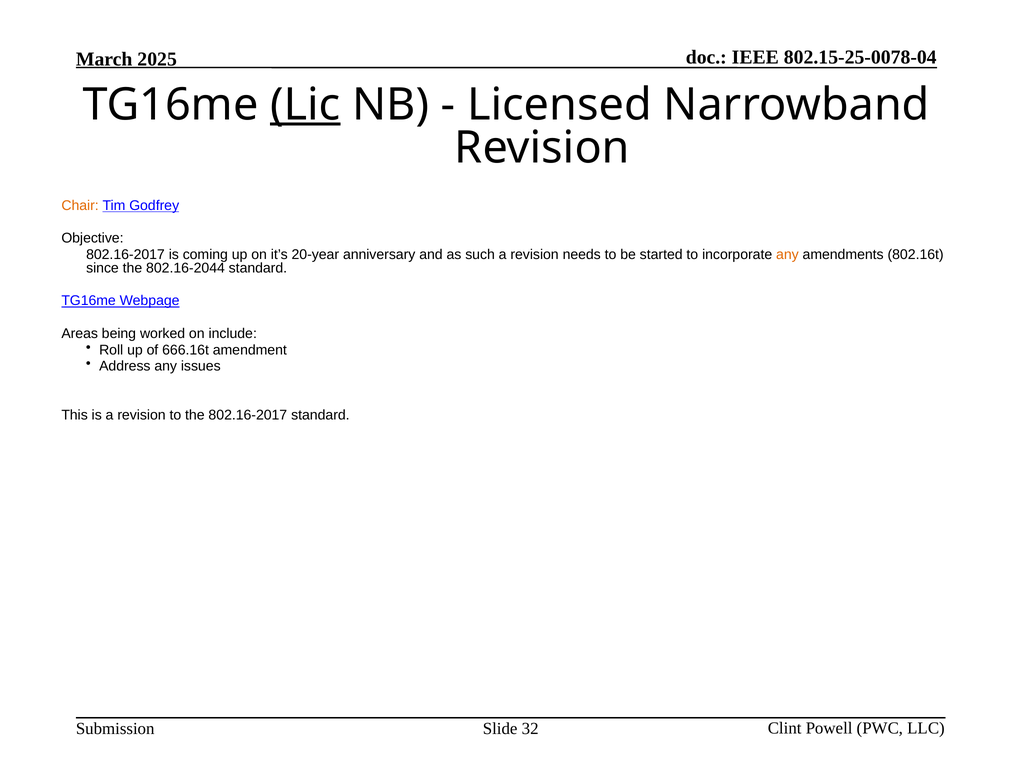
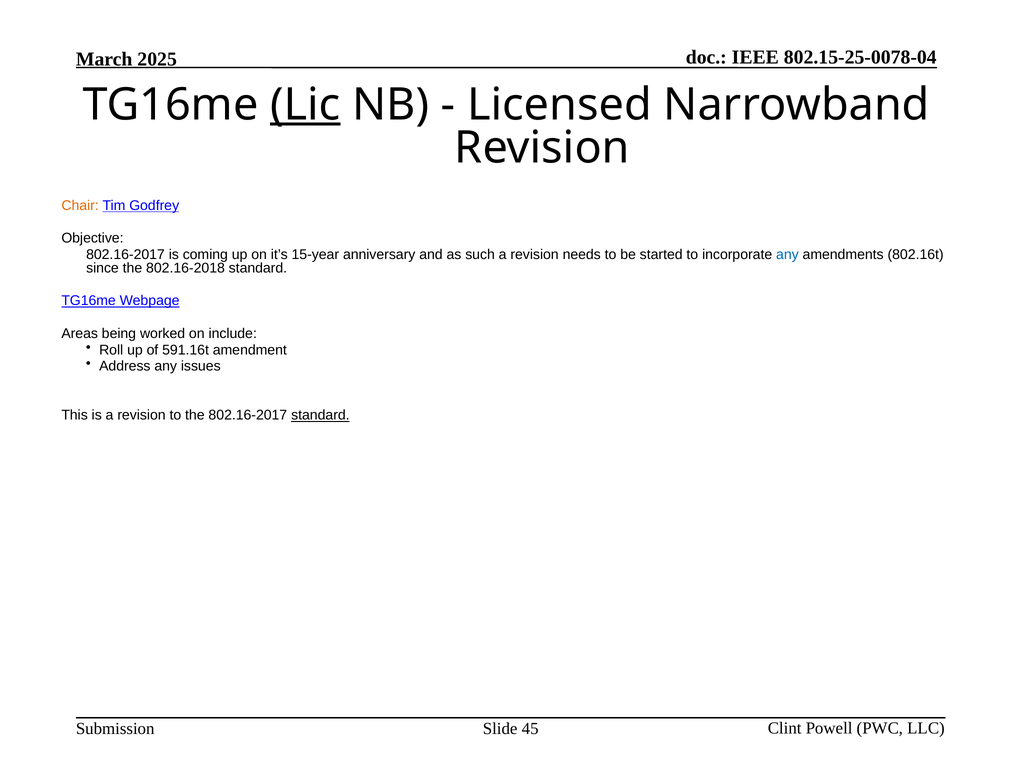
20-year: 20-year -> 15-year
any at (787, 254) colour: orange -> blue
802.16-2044: 802.16-2044 -> 802.16-2018
666.16t: 666.16t -> 591.16t
standard at (320, 415) underline: none -> present
32: 32 -> 45
